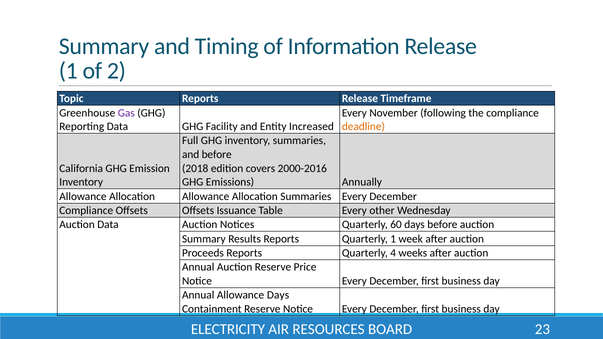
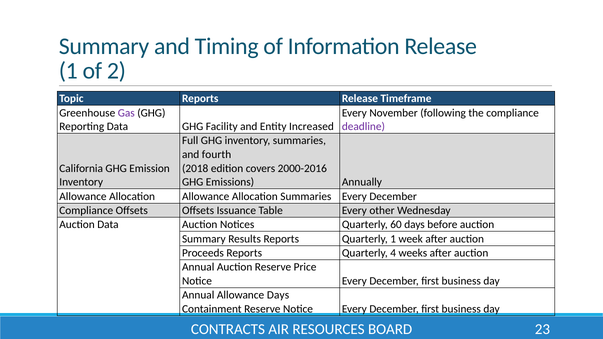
deadline colour: orange -> purple
and before: before -> fourth
ELECTRICITY: ELECTRICITY -> CONTRACTS
